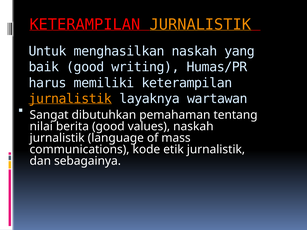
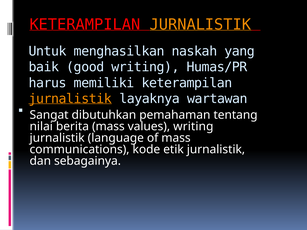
berita good: good -> mass
values naskah: naskah -> writing
